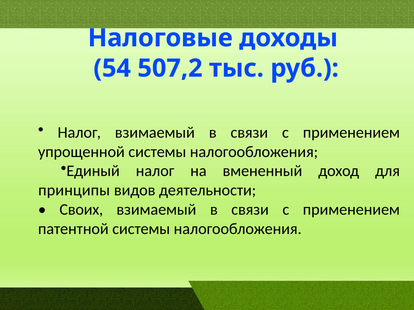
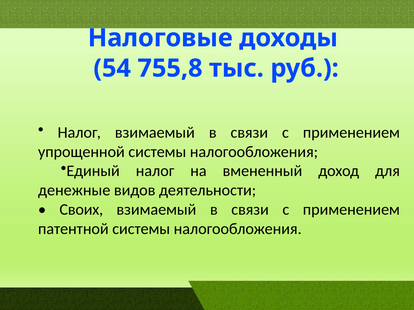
507,2: 507,2 -> 755,8
принципы: принципы -> денежные
